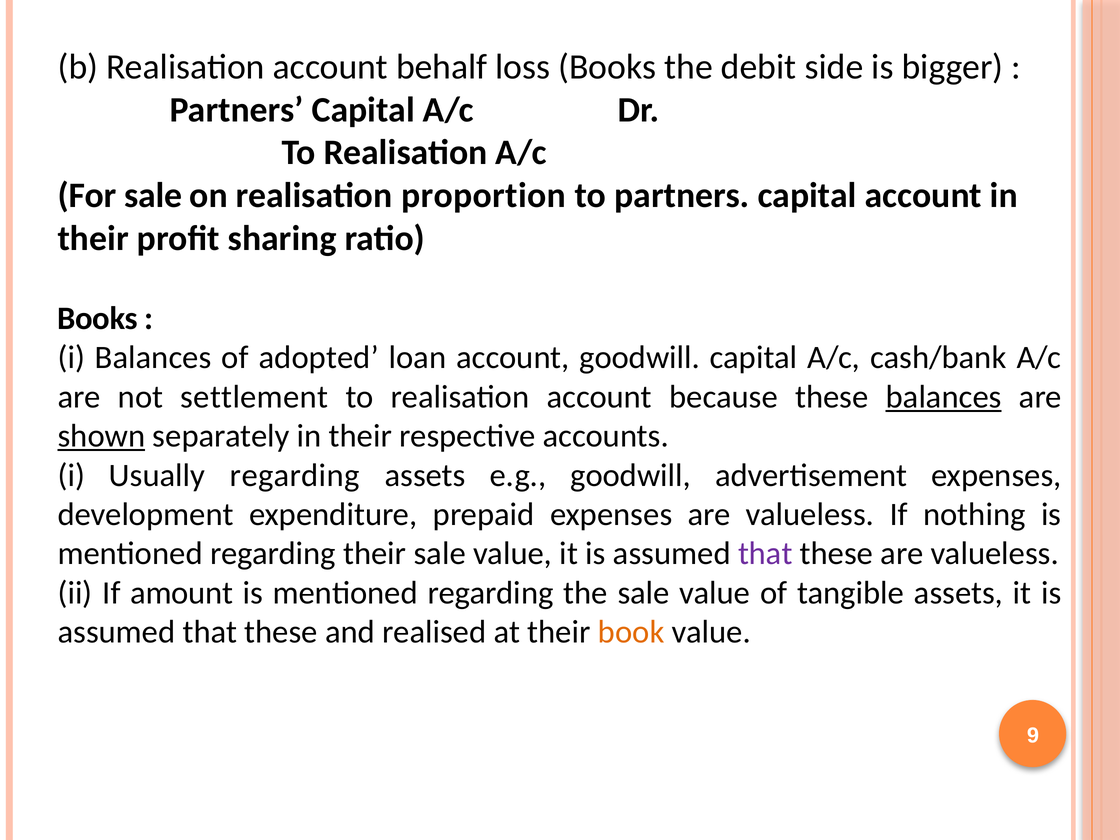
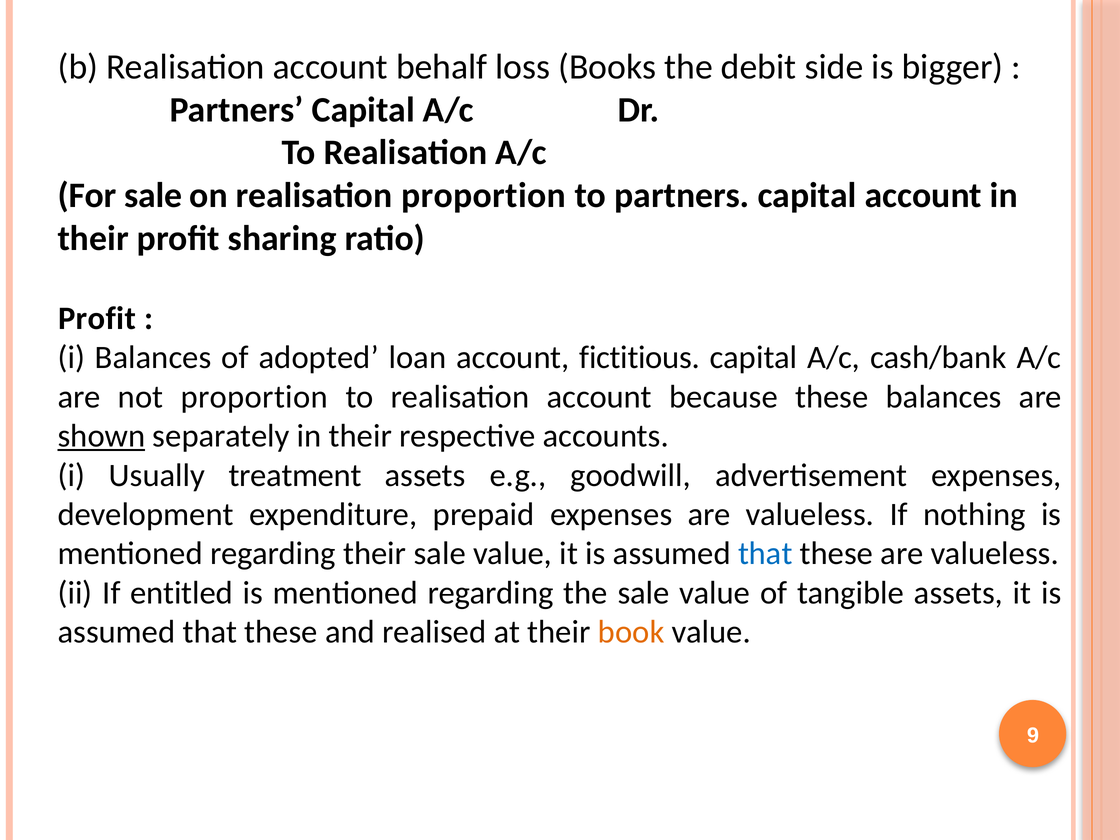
Books at (97, 318): Books -> Profit
account goodwill: goodwill -> fictitious
not settlement: settlement -> proportion
balances at (944, 397) underline: present -> none
Usually regarding: regarding -> treatment
that at (765, 554) colour: purple -> blue
amount: amount -> entitled
